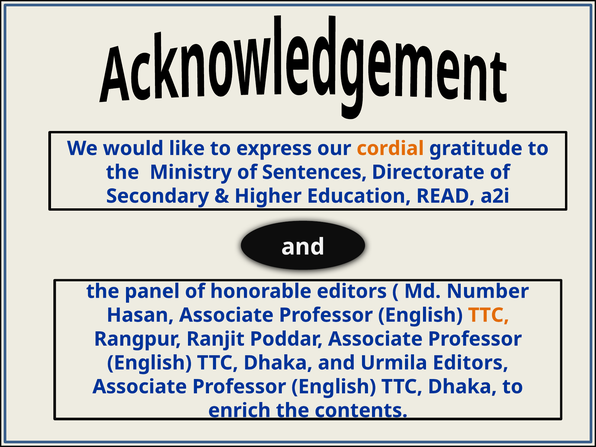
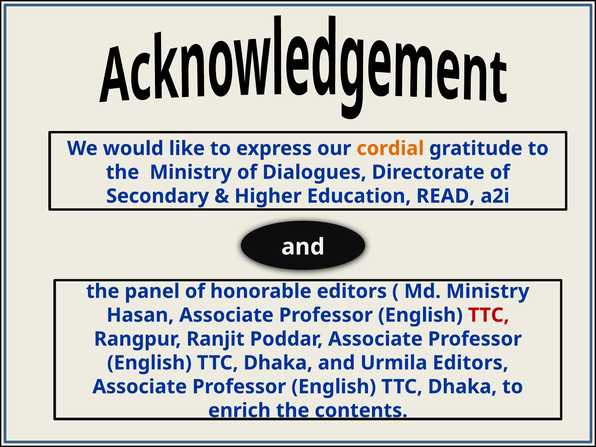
Sentences: Sentences -> Dialogues
Md Number: Number -> Ministry
TTC at (489, 315) colour: orange -> red
